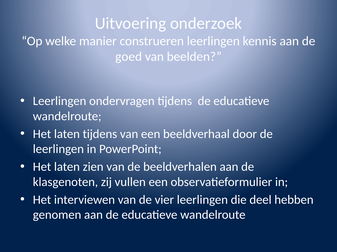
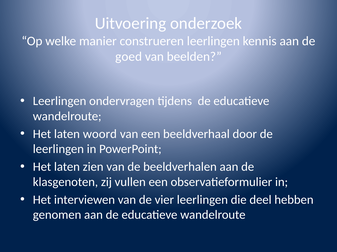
laten tijdens: tijdens -> woord
